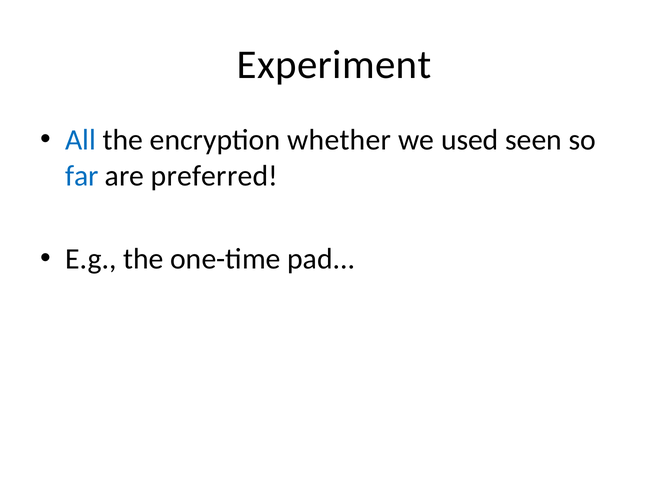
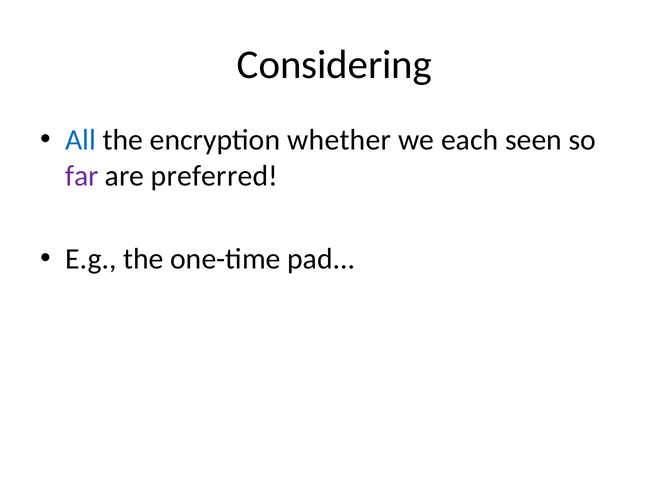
Experiment: Experiment -> Considering
used: used -> each
far colour: blue -> purple
